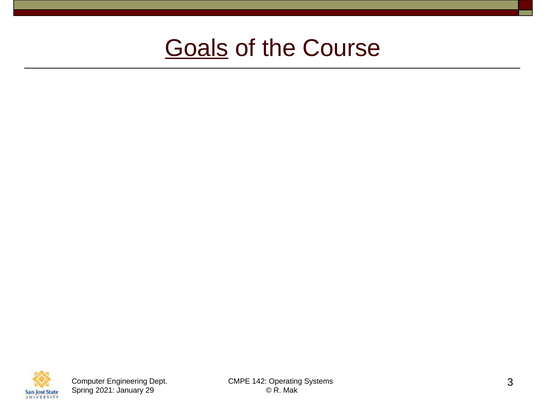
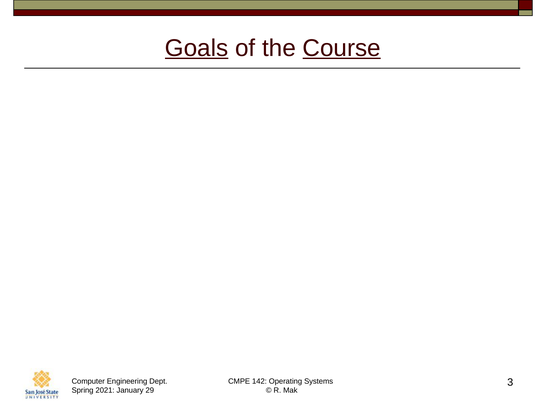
Course underline: none -> present
